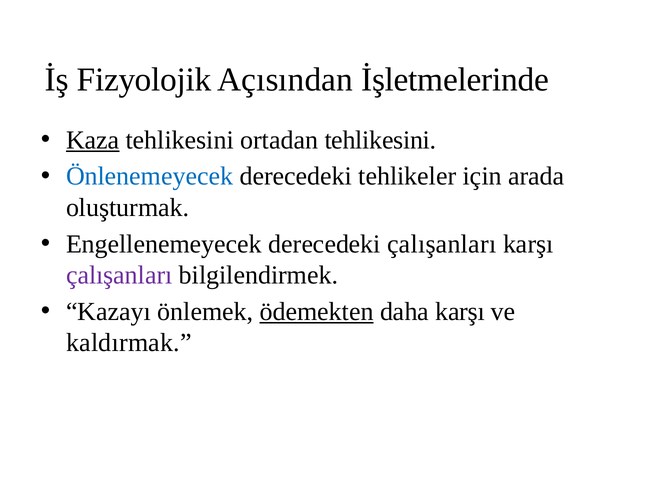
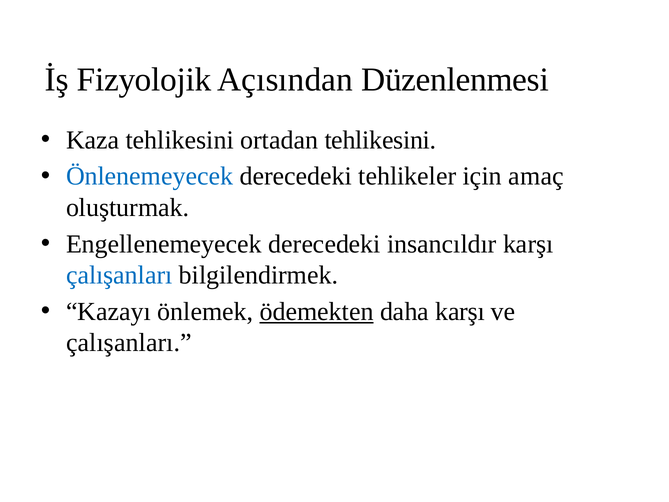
İşletmelerinde: İşletmelerinde -> Düzenlenmesi
Kaza underline: present -> none
arada: arada -> amaç
derecedeki çalışanları: çalışanları -> insancıldır
çalışanları at (119, 275) colour: purple -> blue
kaldırmak at (129, 342): kaldırmak -> çalışanları
